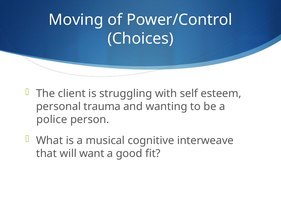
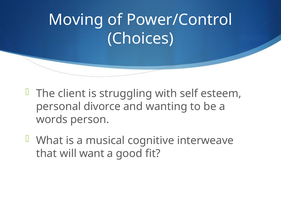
trauma: trauma -> divorce
police: police -> words
